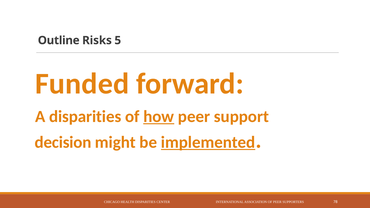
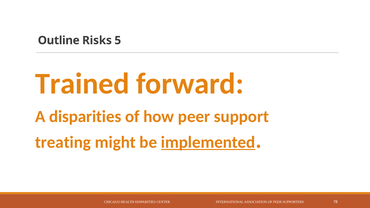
Funded: Funded -> Trained
how underline: present -> none
decision: decision -> treating
